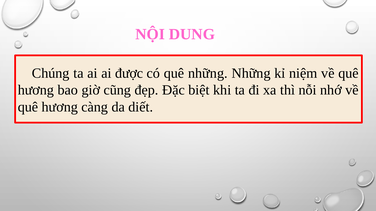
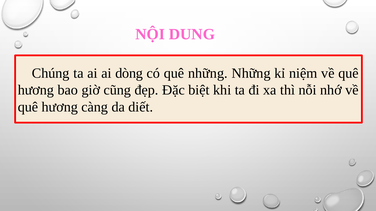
được: được -> dòng
